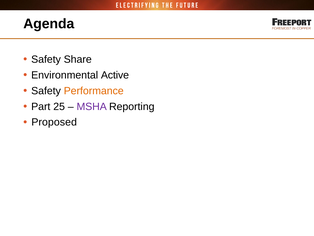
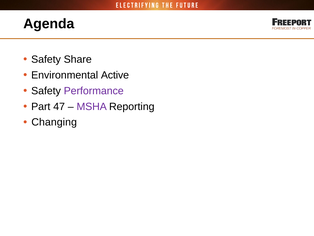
Performance colour: orange -> purple
25: 25 -> 47
Proposed: Proposed -> Changing
